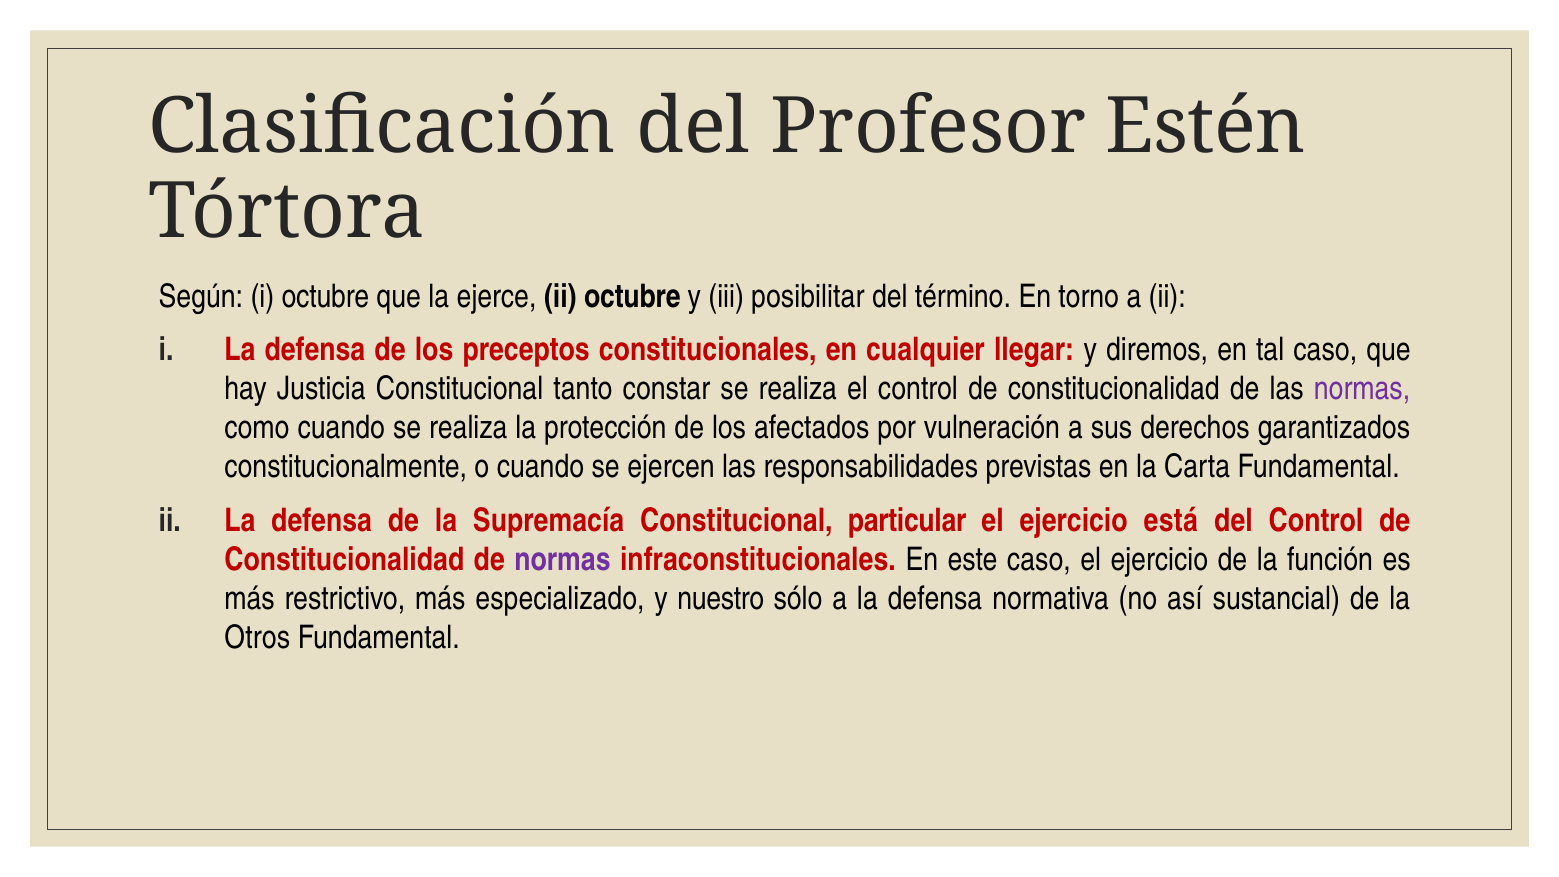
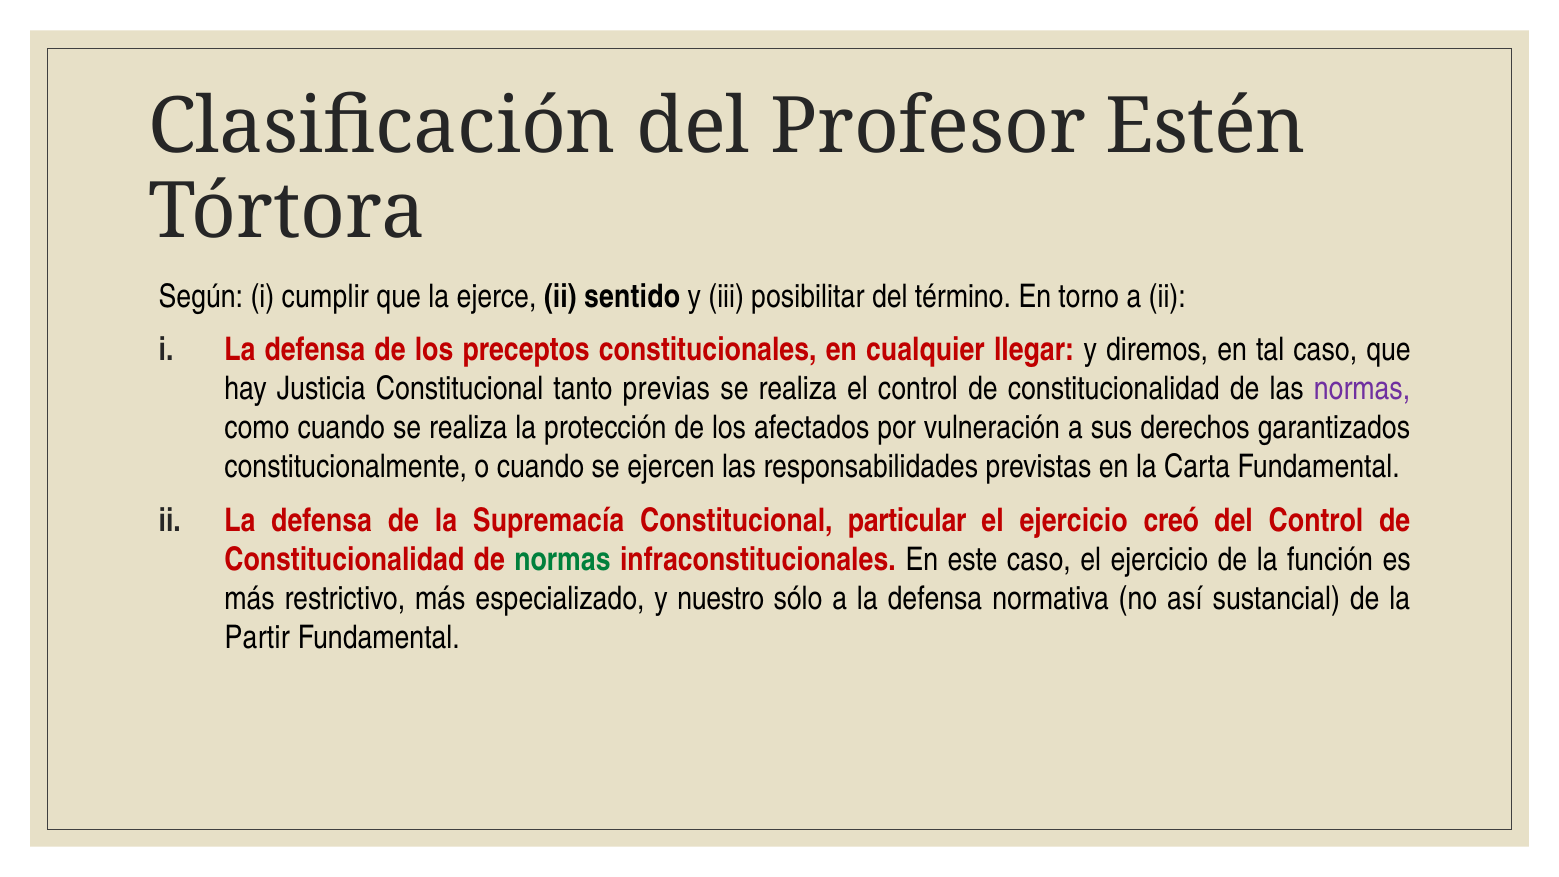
i octubre: octubre -> cumplir
ii octubre: octubre -> sentido
constar: constar -> previas
está: está -> creó
normas at (562, 560) colour: purple -> green
Otros: Otros -> Partir
